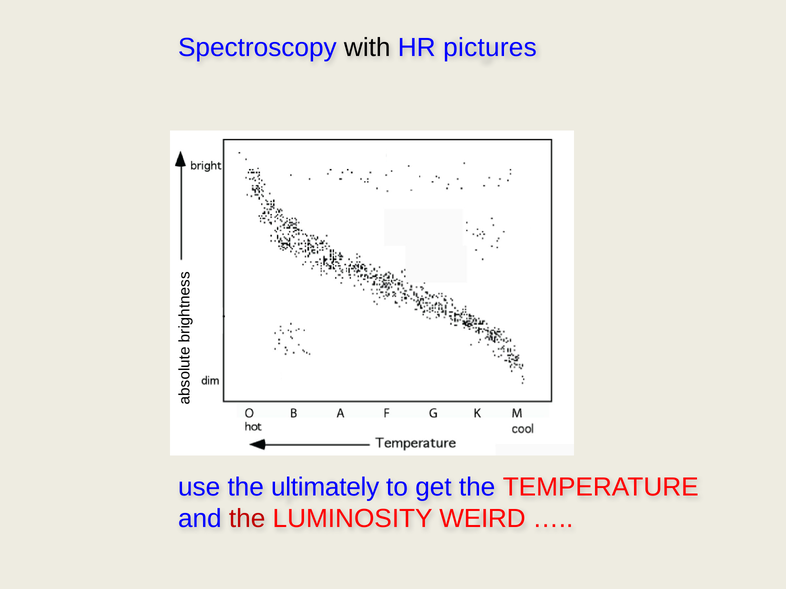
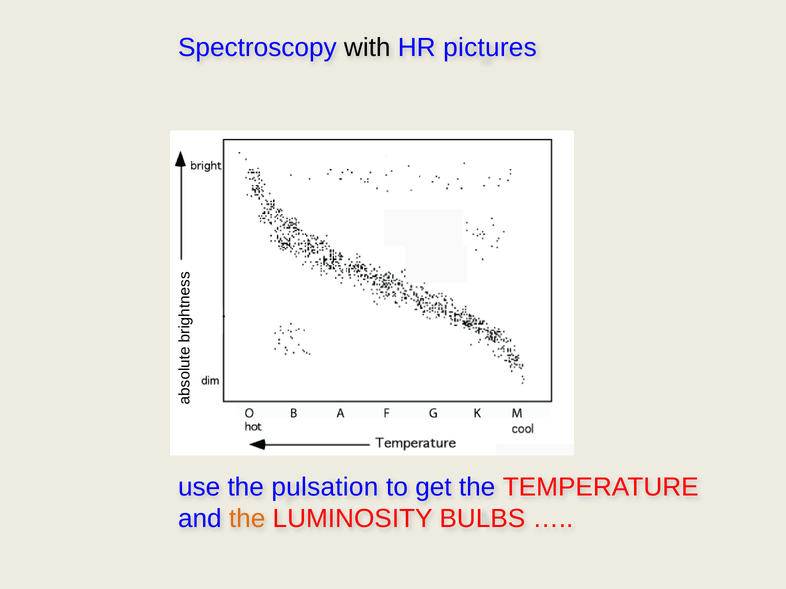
ultimately: ultimately -> pulsation
the at (247, 519) colour: red -> orange
WEIRD: WEIRD -> BULBS
